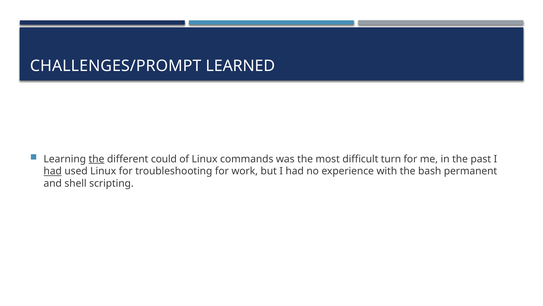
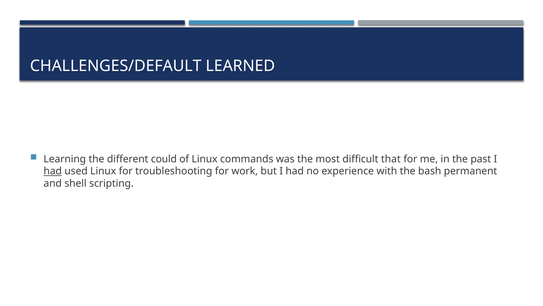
CHALLENGES/PROMPT: CHALLENGES/PROMPT -> CHALLENGES/DEFAULT
the at (96, 159) underline: present -> none
turn: turn -> that
